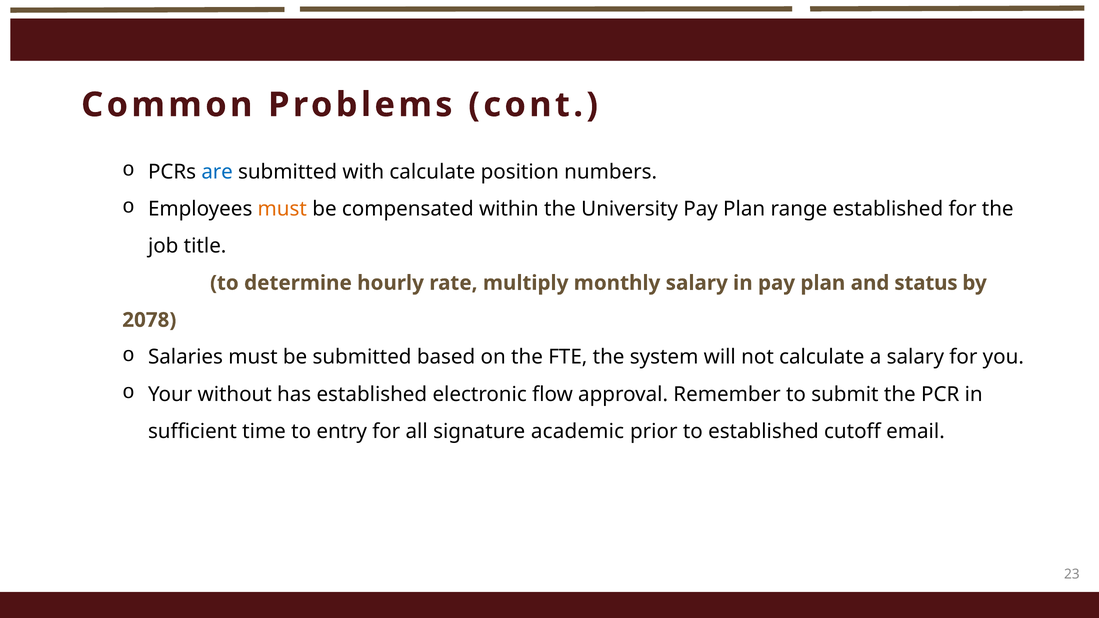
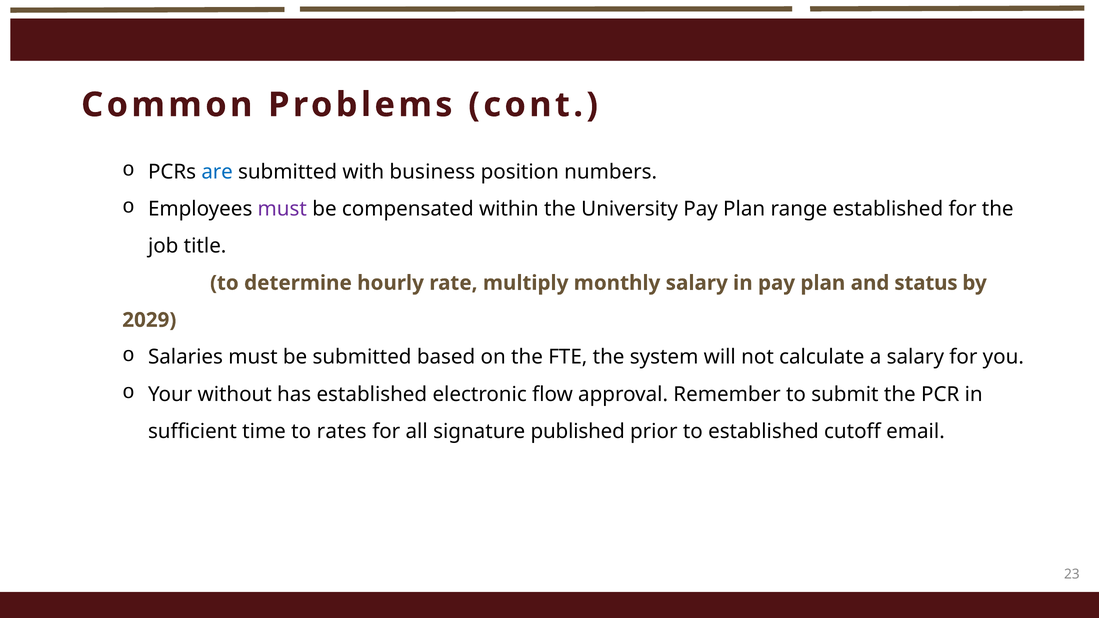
with calculate: calculate -> business
must at (282, 209) colour: orange -> purple
2078: 2078 -> 2029
entry: entry -> rates
academic: academic -> published
